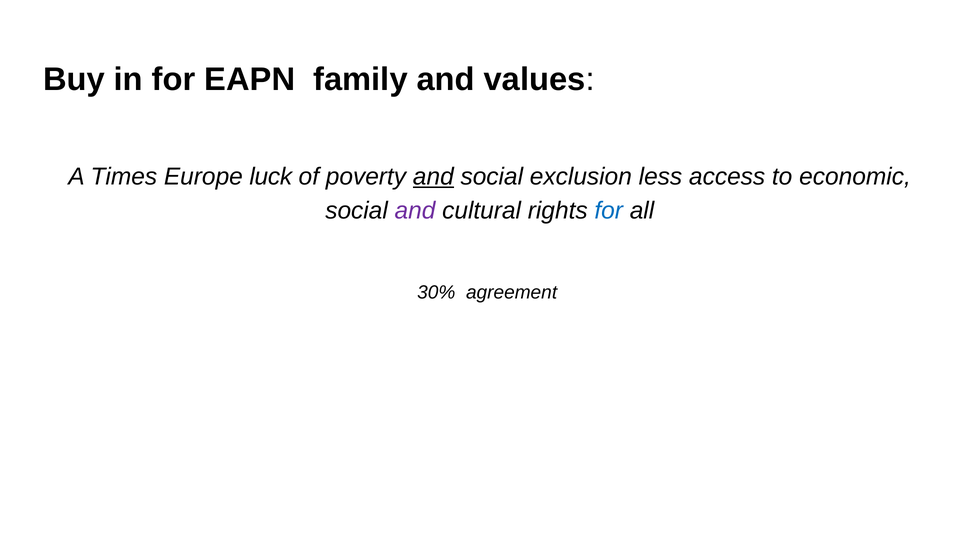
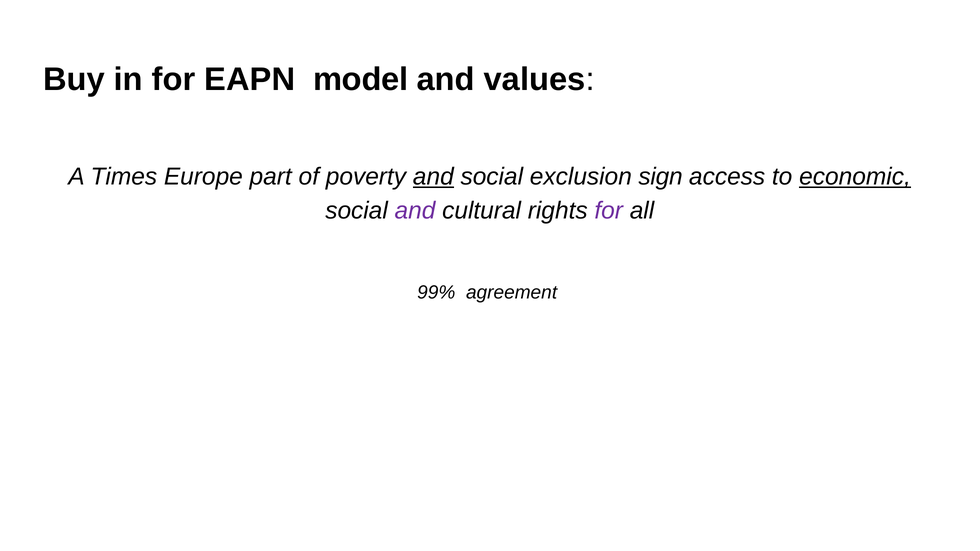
family: family -> model
luck: luck -> part
less: less -> sign
economic underline: none -> present
for at (609, 211) colour: blue -> purple
30%: 30% -> 99%
